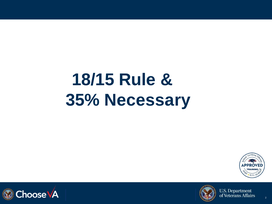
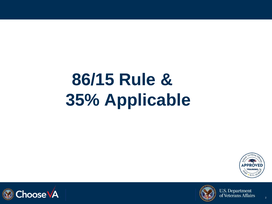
18/15: 18/15 -> 86/15
Necessary: Necessary -> Applicable
